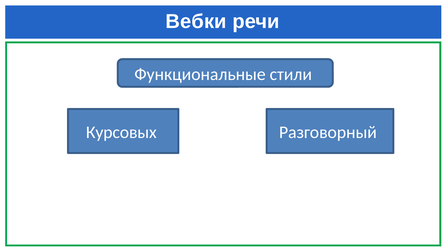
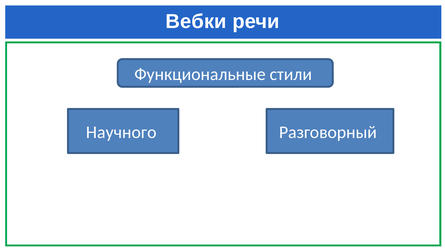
Курсовых: Курсовых -> Научного
